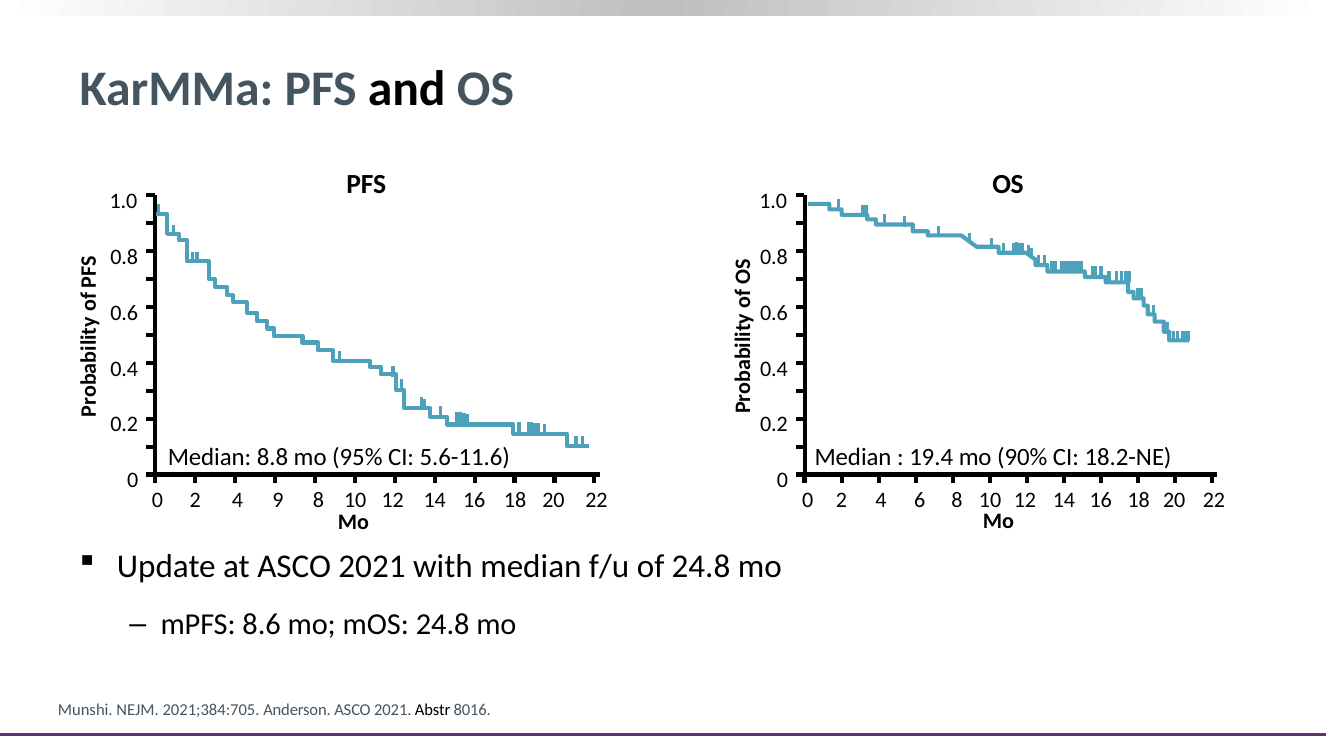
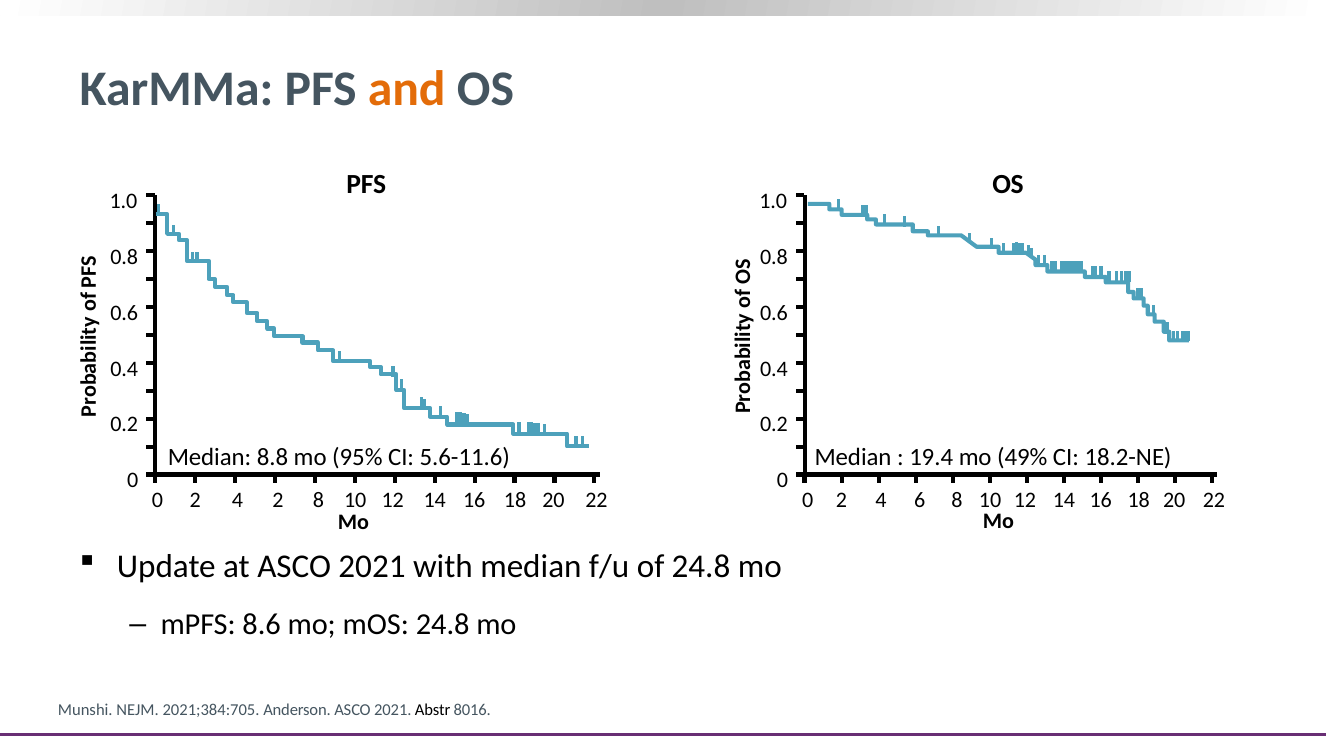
and colour: black -> orange
90%: 90% -> 49%
4 9: 9 -> 2
